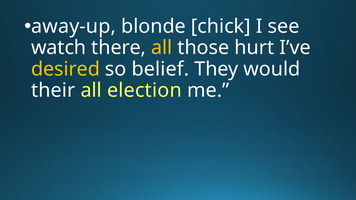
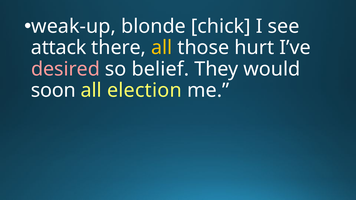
away-up: away-up -> weak-up
watch: watch -> attack
desired colour: yellow -> pink
their: their -> soon
